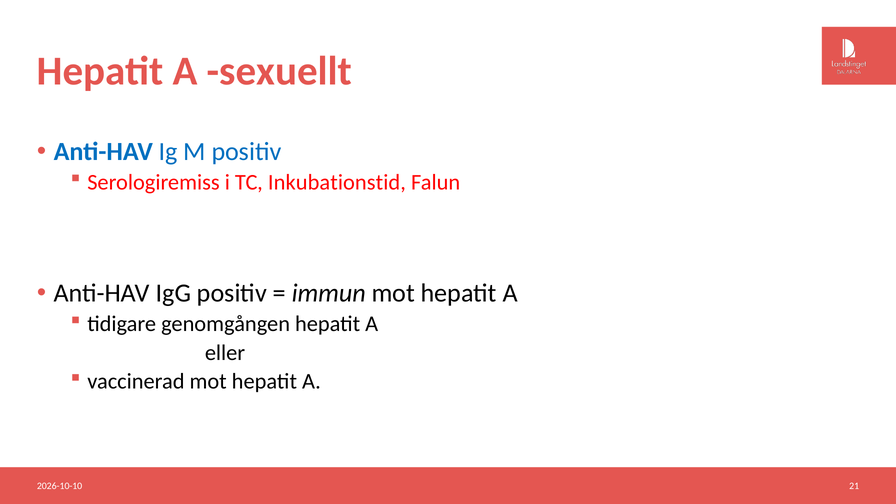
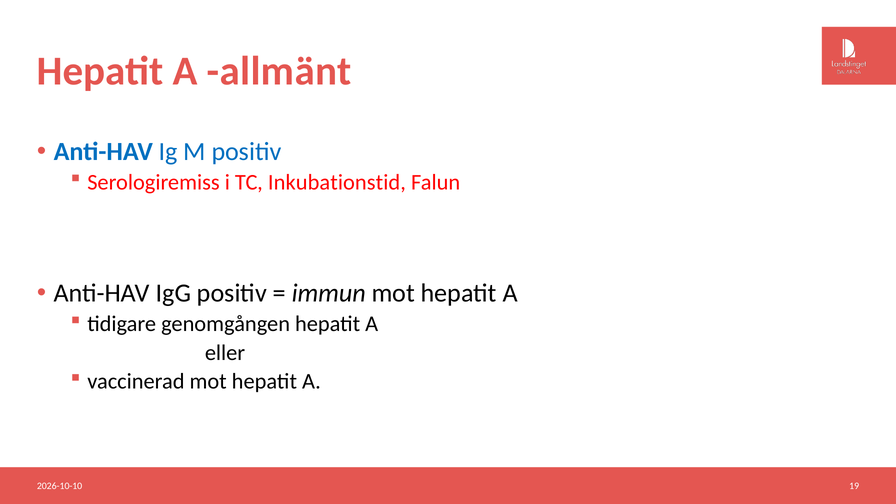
sexuellt: sexuellt -> allmänt
21: 21 -> 19
